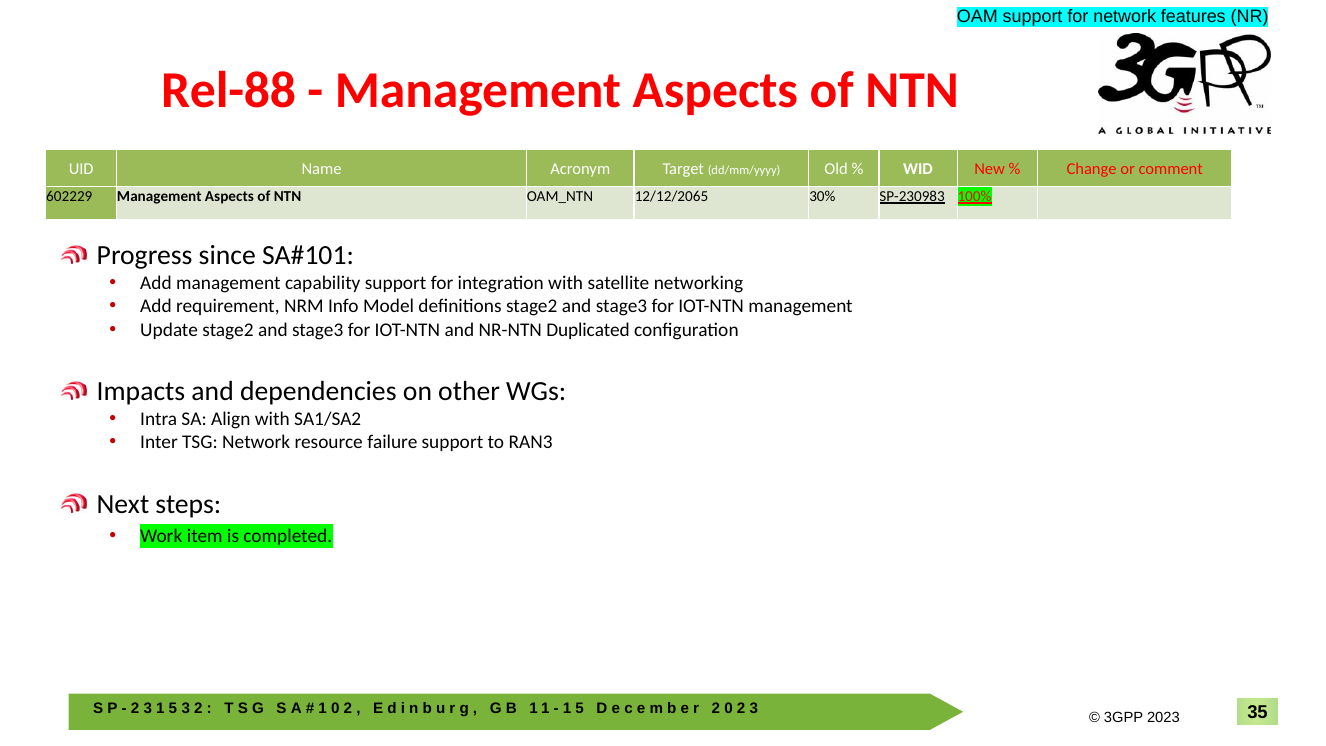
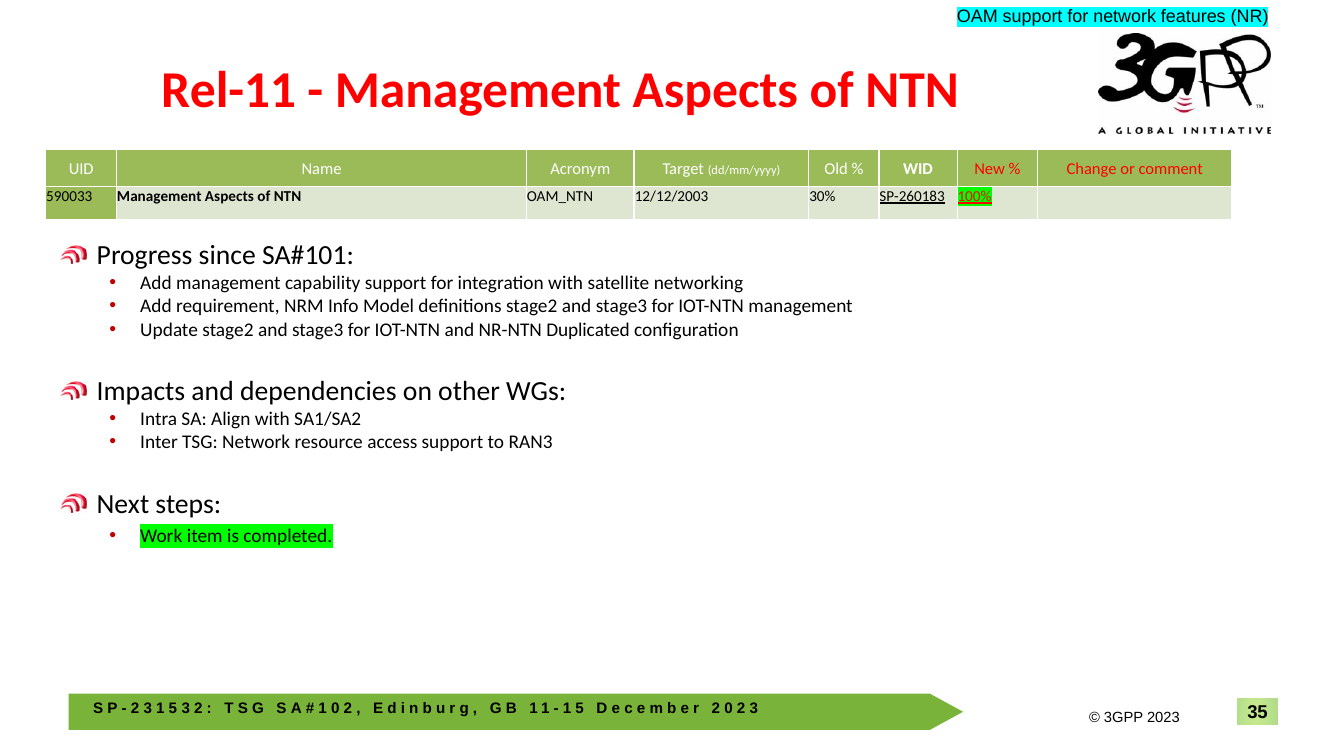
Rel-88: Rel-88 -> Rel-11
602229: 602229 -> 590033
12/12/2065: 12/12/2065 -> 12/12/2003
SP-230983: SP-230983 -> SP-260183
failure: failure -> access
